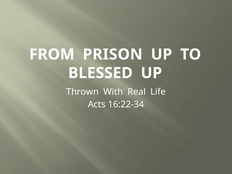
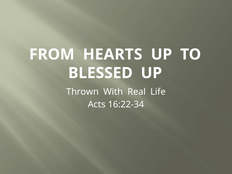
PRISON: PRISON -> HEARTS
